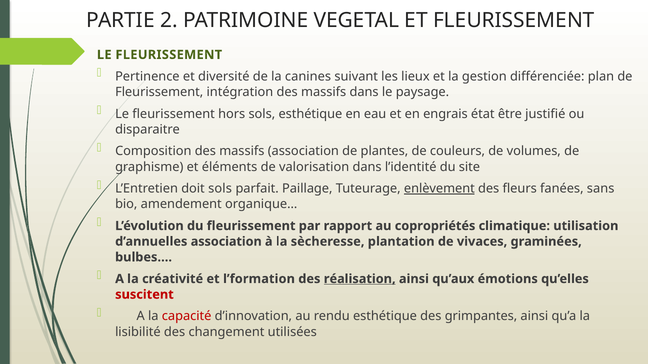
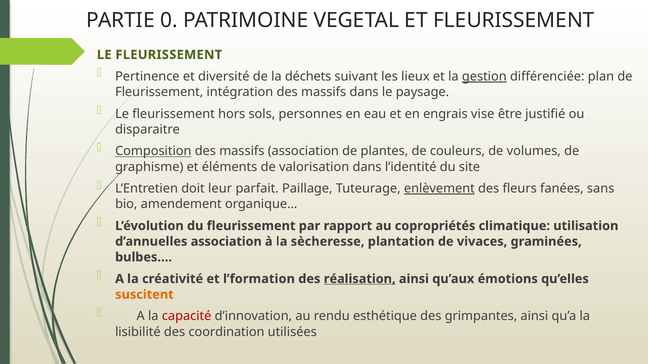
2: 2 -> 0
canines: canines -> déchets
gestion underline: none -> present
sols esthétique: esthétique -> personnes
état: état -> vise
Composition underline: none -> present
doit sols: sols -> leur
suscitent colour: red -> orange
changement: changement -> coordination
